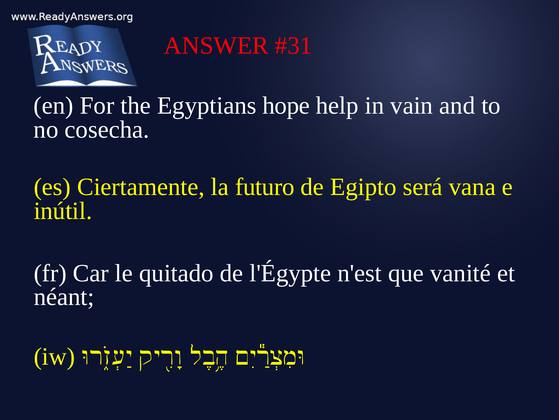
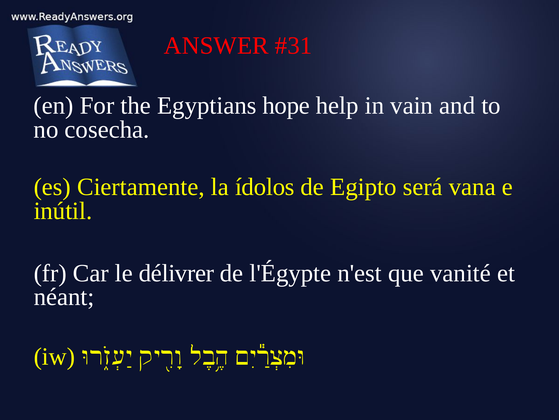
futuro: futuro -> ídolos
quitado: quitado -> délivrer
